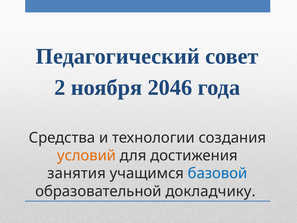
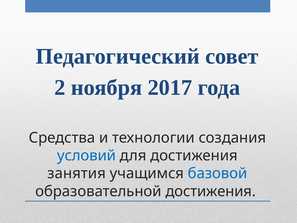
2046: 2046 -> 2017
условий colour: orange -> blue
образовательной докладчику: докладчику -> достижения
